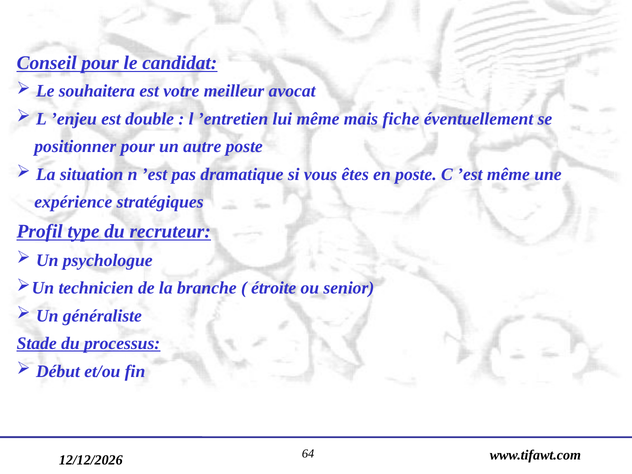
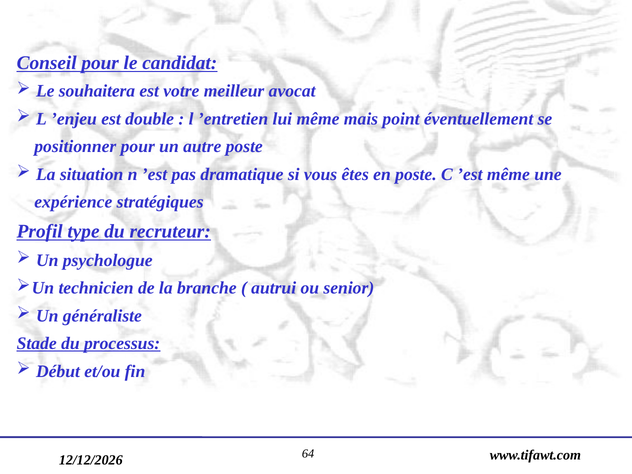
fiche: fiche -> point
étroite: étroite -> autrui
